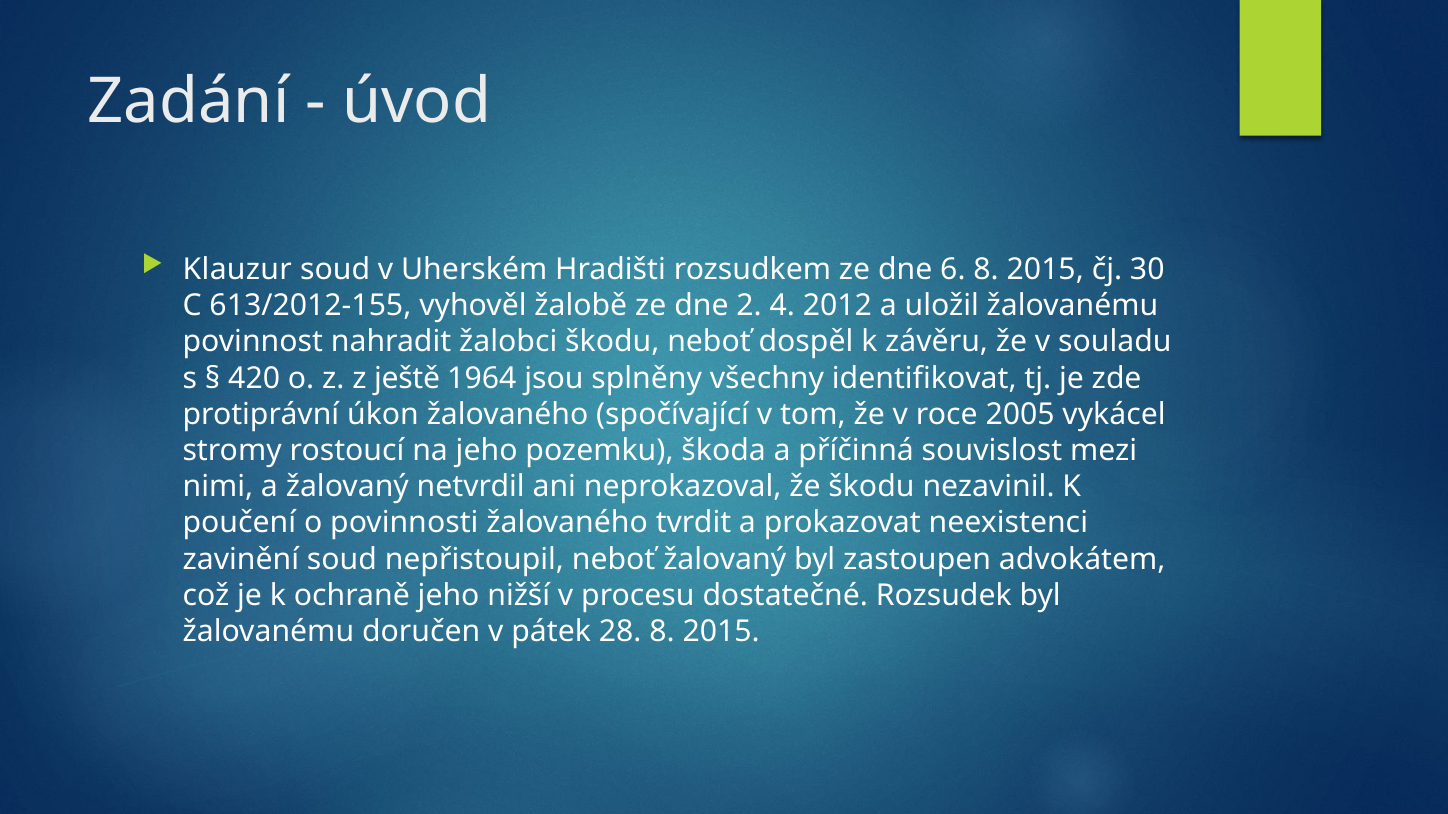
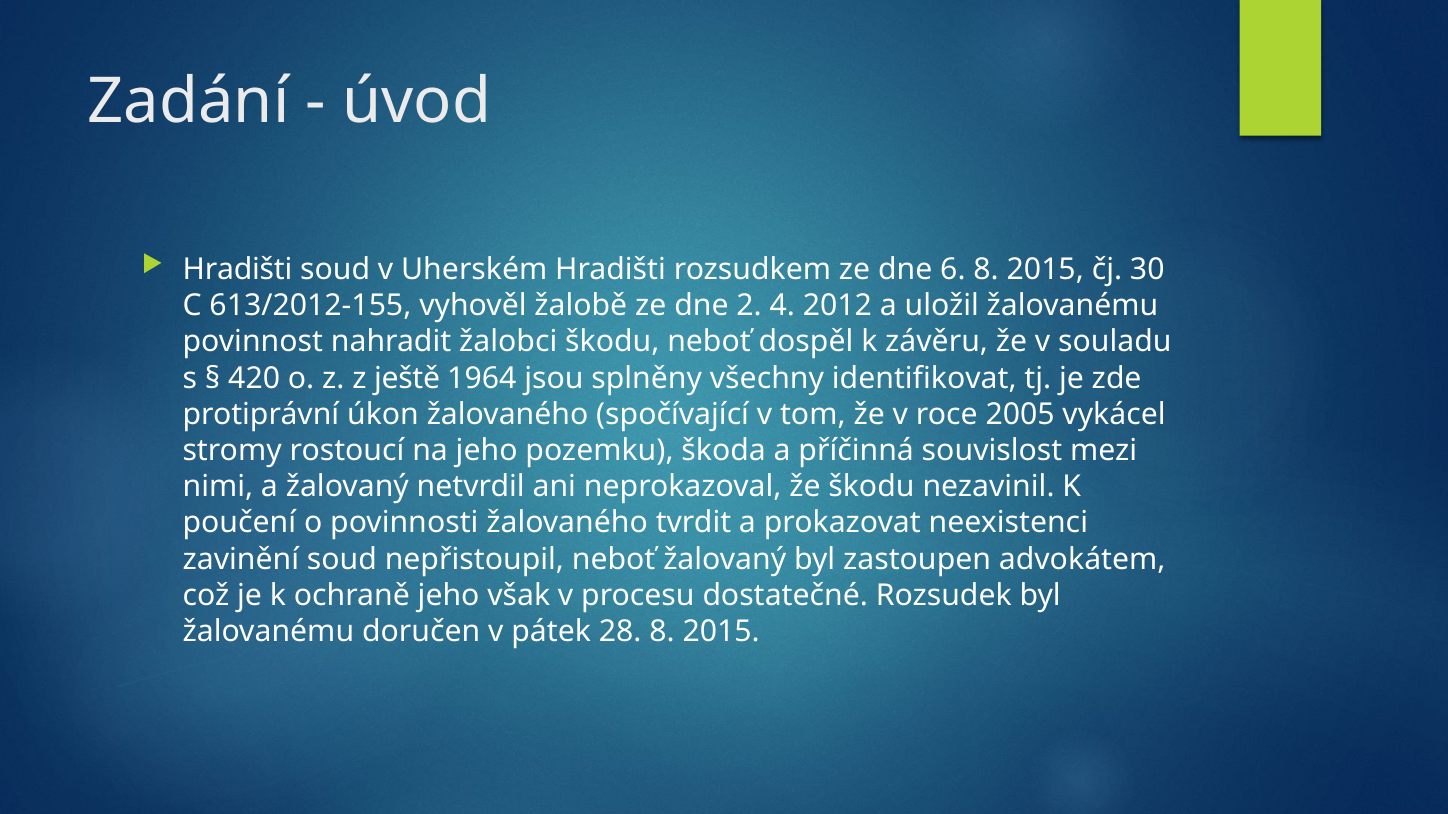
Klauzur at (237, 270): Klauzur -> Hradišti
nižší: nižší -> však
